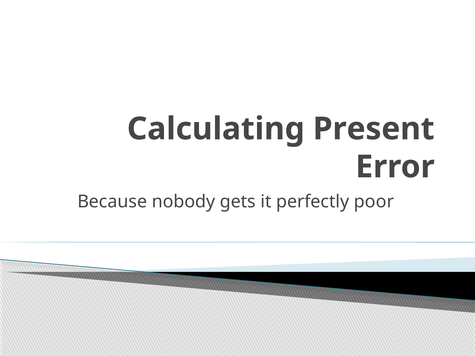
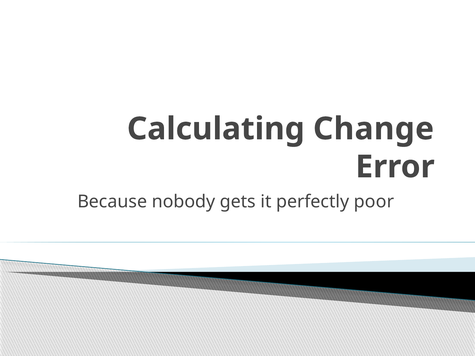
Present: Present -> Change
